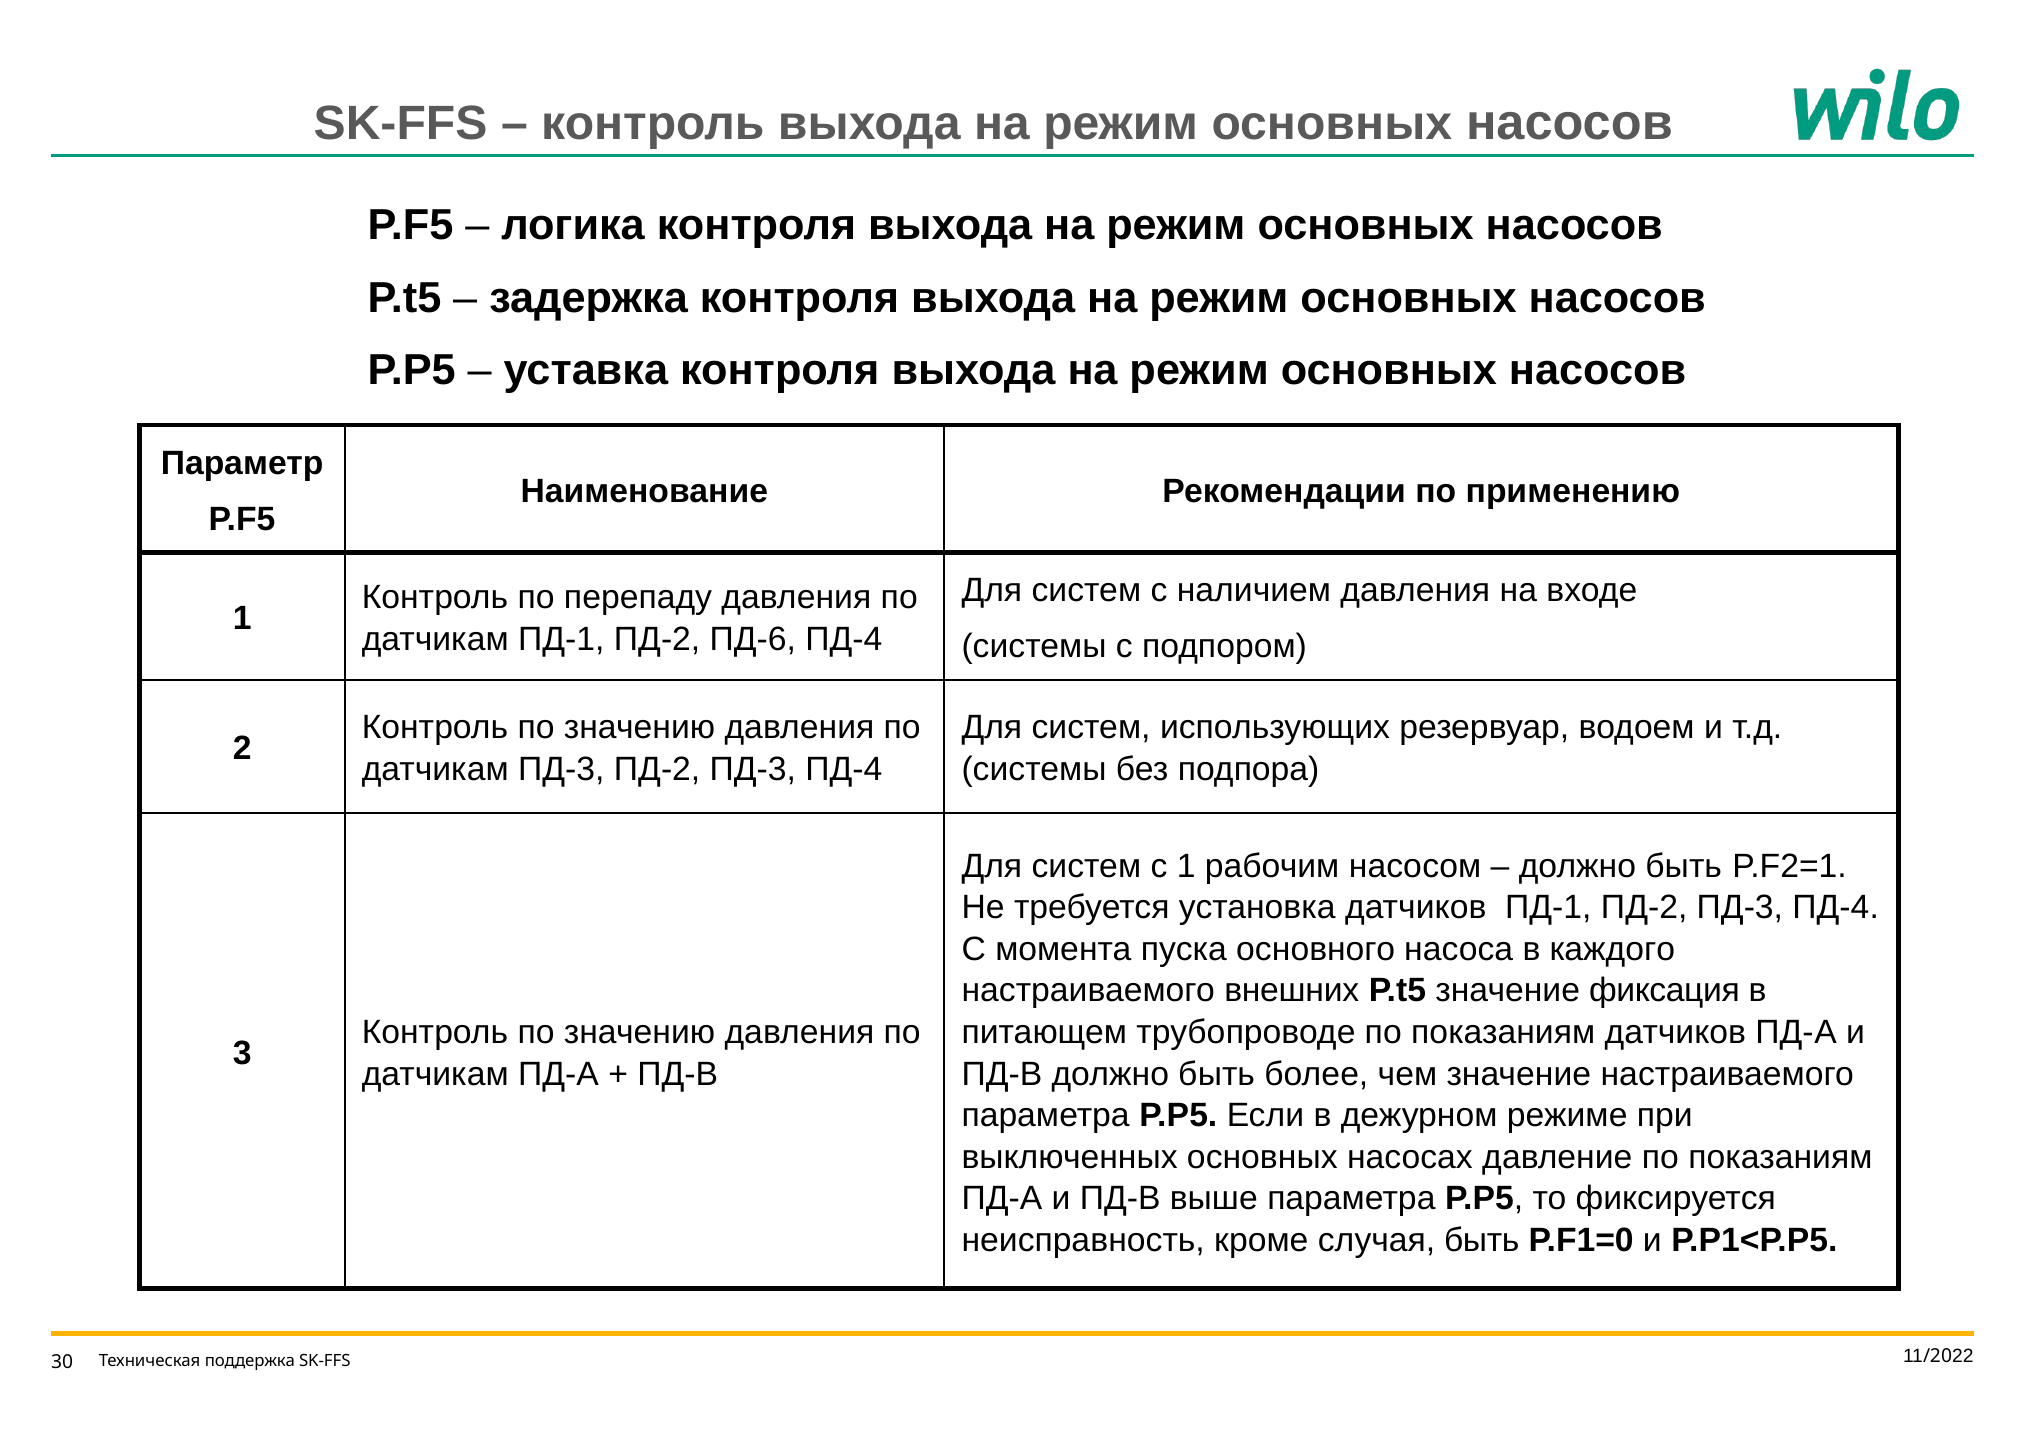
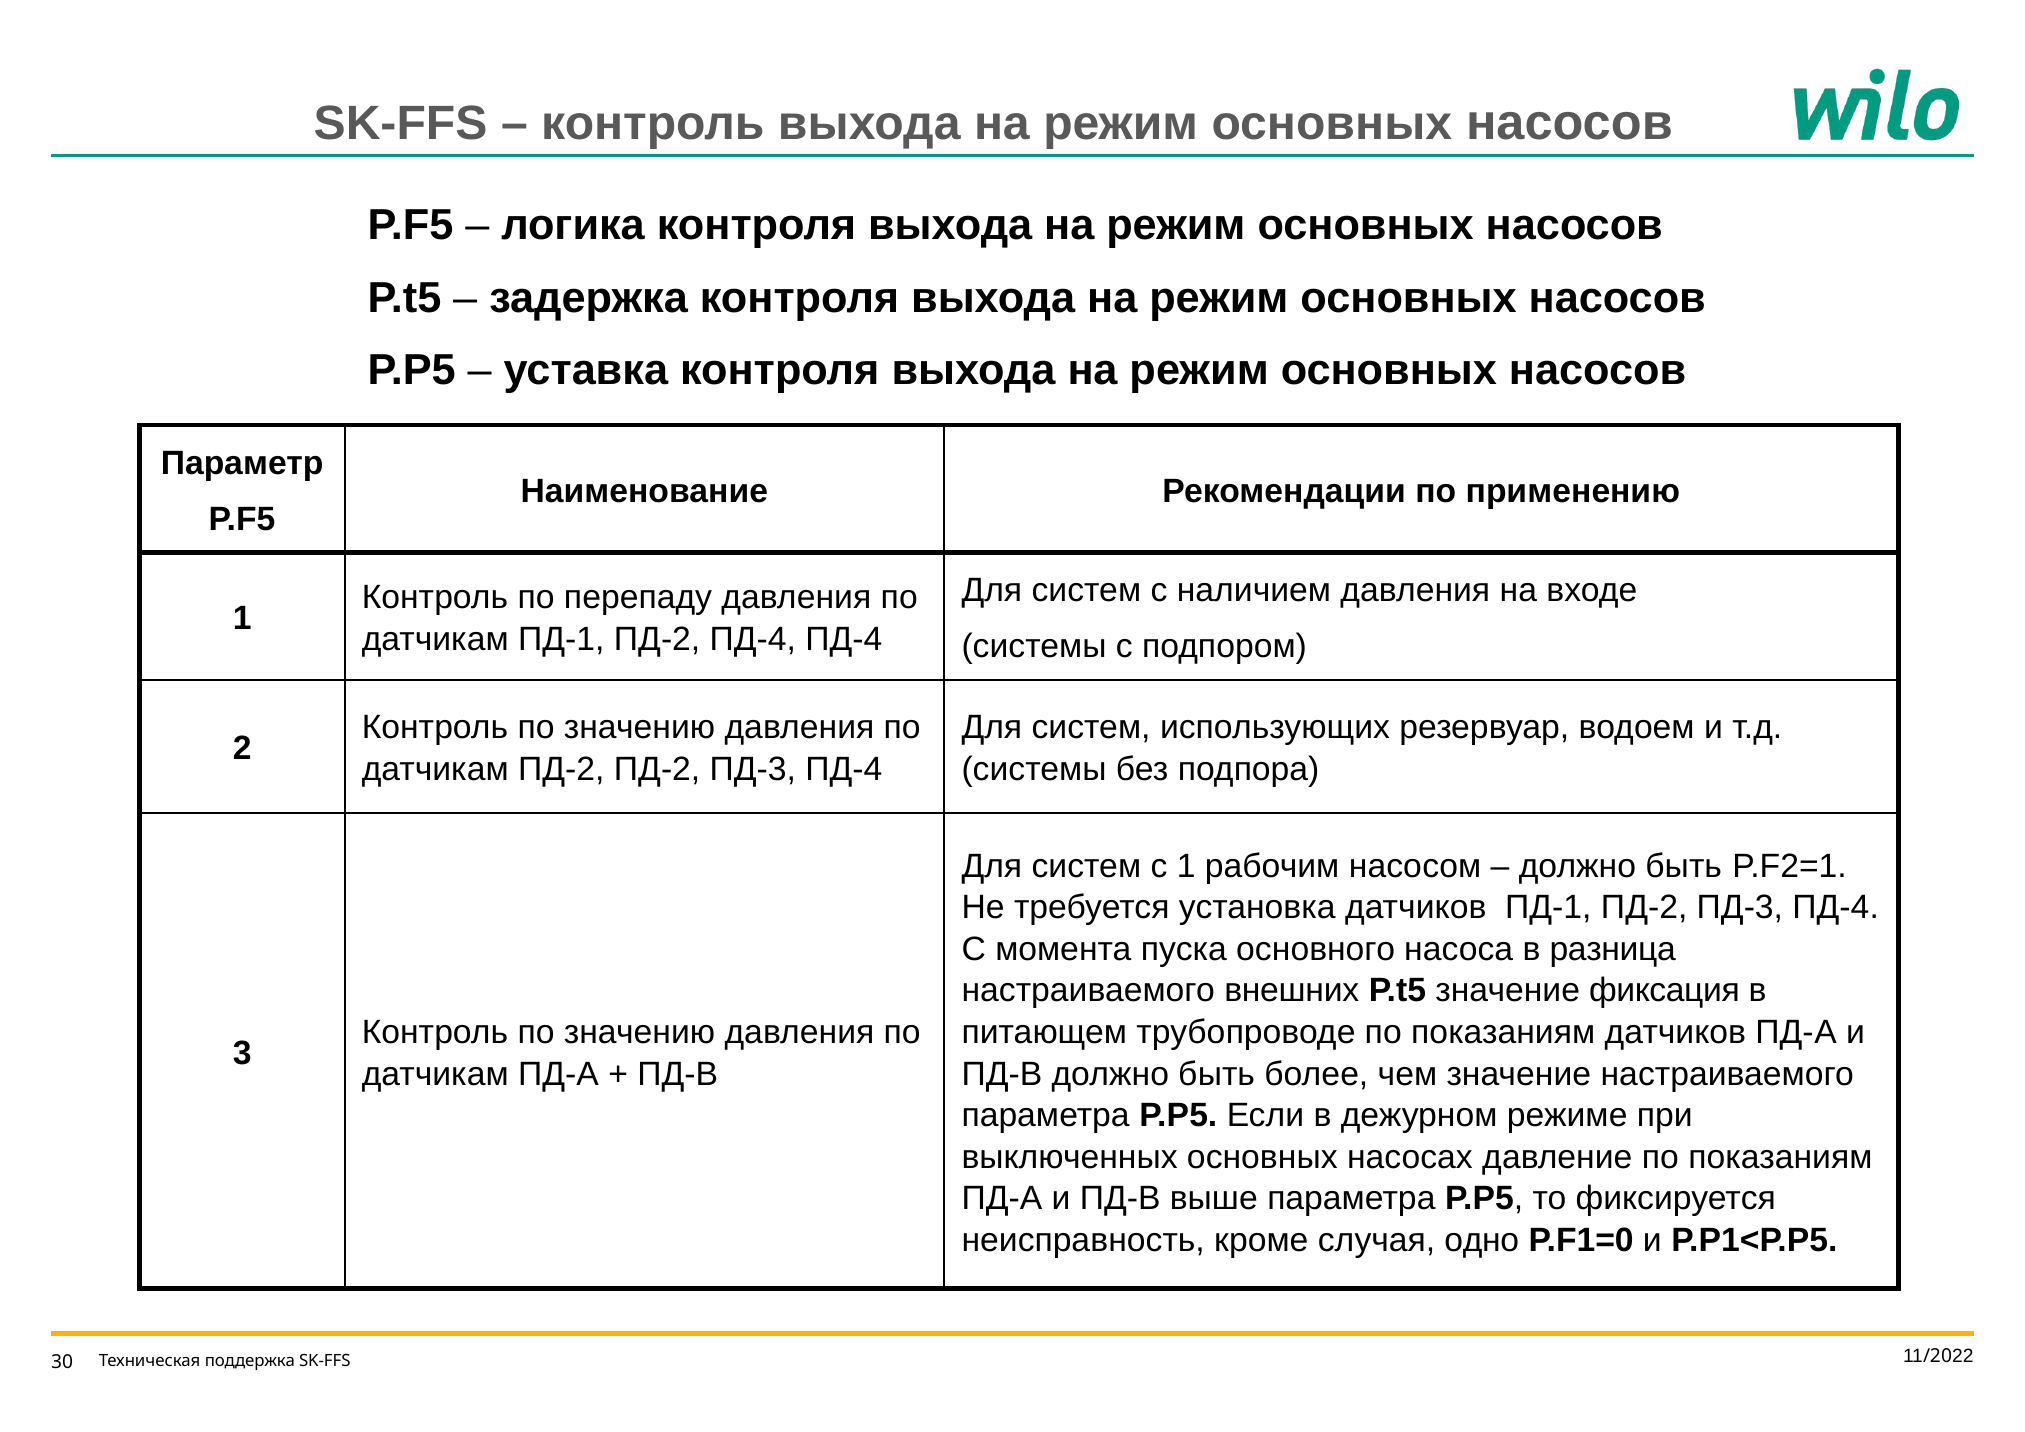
ПД-2 ПД-6: ПД-6 -> ПД-4
датчикам ПД-3: ПД-3 -> ПД-2
каждого: каждого -> разница
случая быть: быть -> одно
